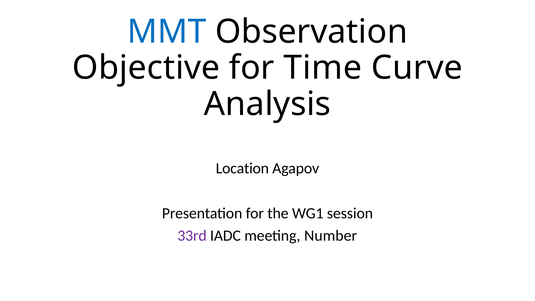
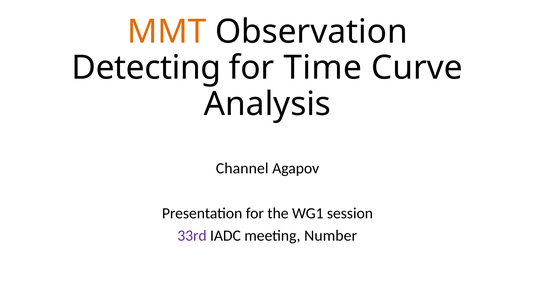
MMT colour: blue -> orange
Objective: Objective -> Detecting
Location: Location -> Channel
